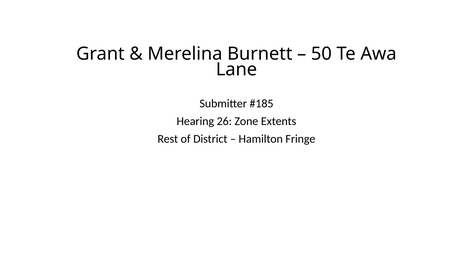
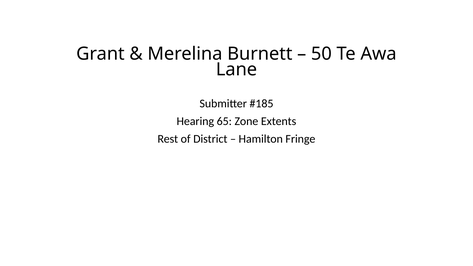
26: 26 -> 65
